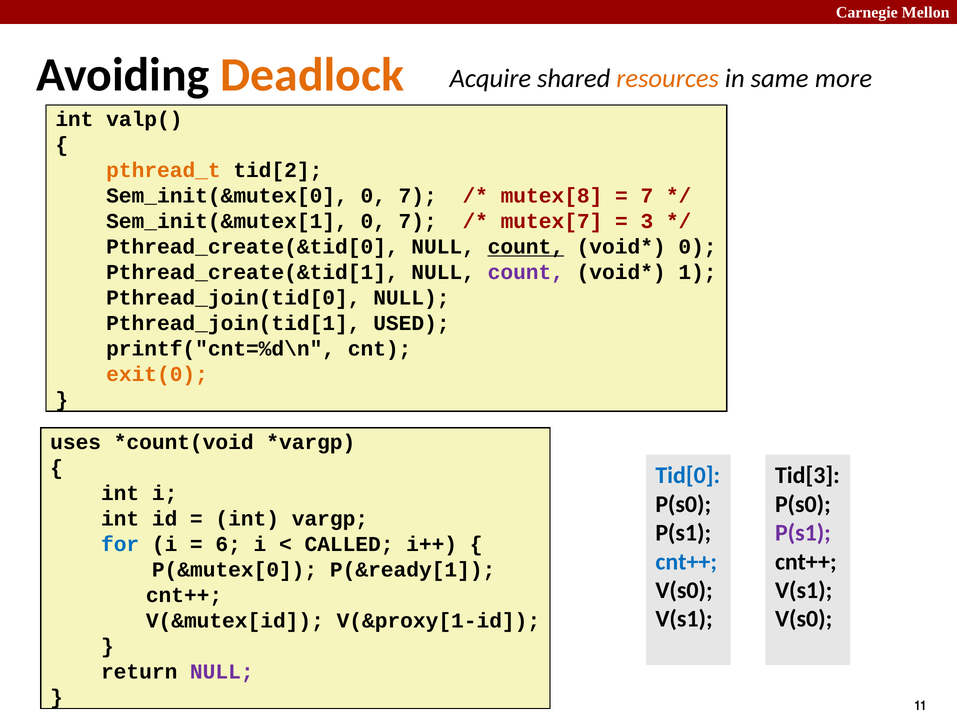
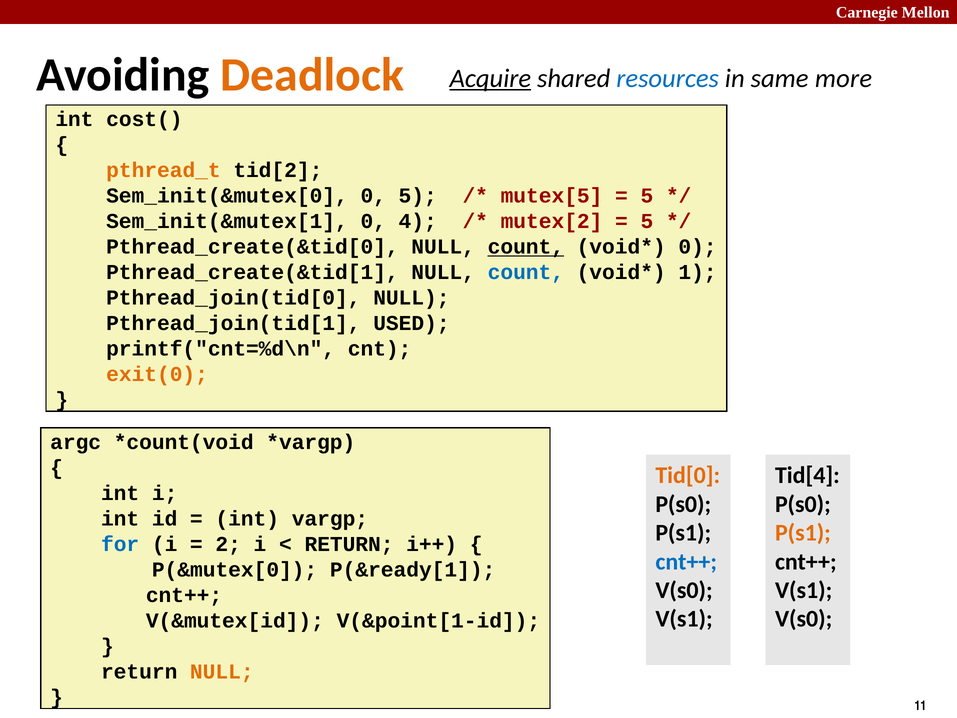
Acquire underline: none -> present
resources colour: orange -> blue
valp(: valp( -> cost(
Sem_init(&mutex[0 0 7: 7 -> 5
mutex[8: mutex[8 -> mutex[5
7 at (647, 196): 7 -> 5
Sem_init(&mutex[1 0 7: 7 -> 4
mutex[7: mutex[7 -> mutex[2
3 at (647, 221): 3 -> 5
count at (526, 272) colour: purple -> blue
uses: uses -> argc
Tid[0 colour: blue -> orange
Tid[3: Tid[3 -> Tid[4
P(s1 at (803, 533) colour: purple -> orange
6: 6 -> 2
CALLED at (349, 544): CALLED -> RETURN
V(&proxy[1-id: V(&proxy[1-id -> V(&point[1-id
NULL at (222, 671) colour: purple -> orange
